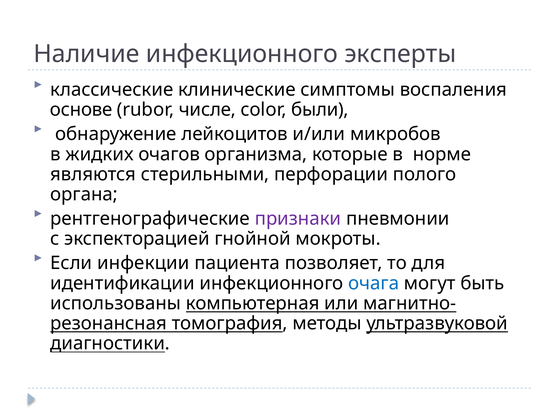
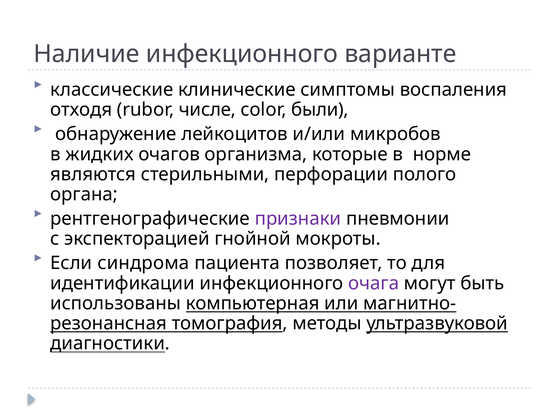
эксперты: эксперты -> варианте
основе: основе -> отходя
инфекции: инфекции -> синдрома
очага colour: blue -> purple
